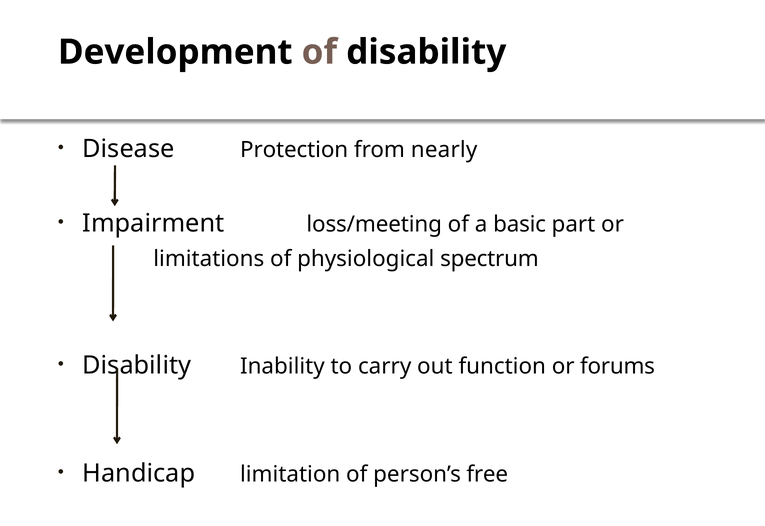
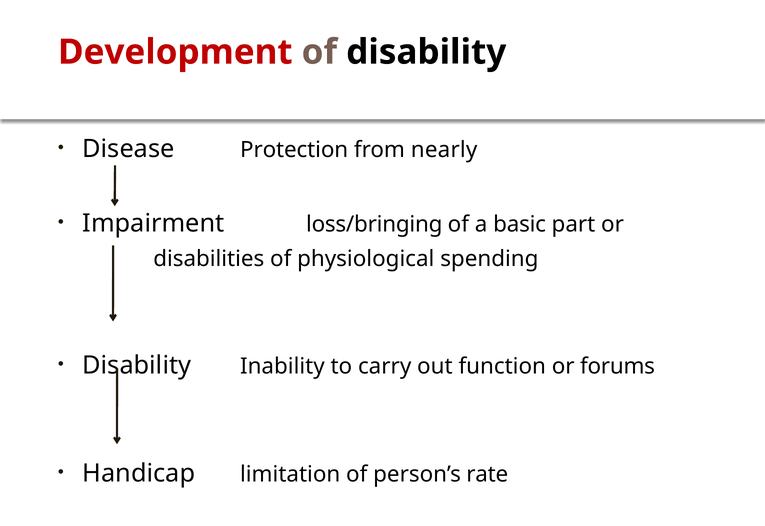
Development colour: black -> red
loss/meeting: loss/meeting -> loss/bringing
limitations: limitations -> disabilities
spectrum: spectrum -> spending
free: free -> rate
